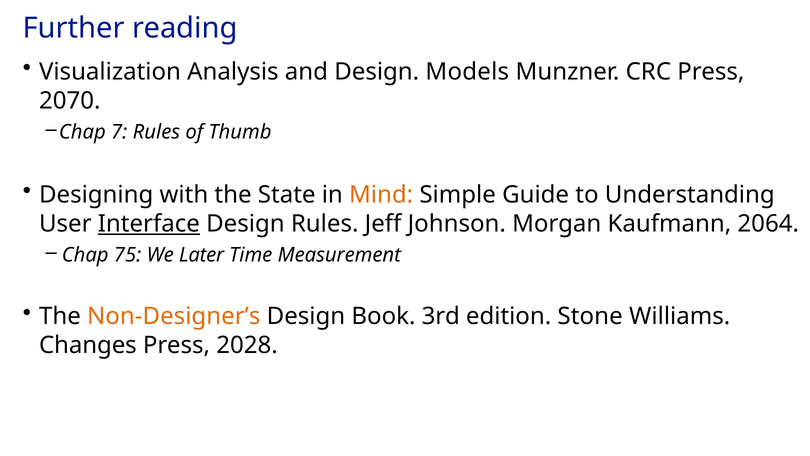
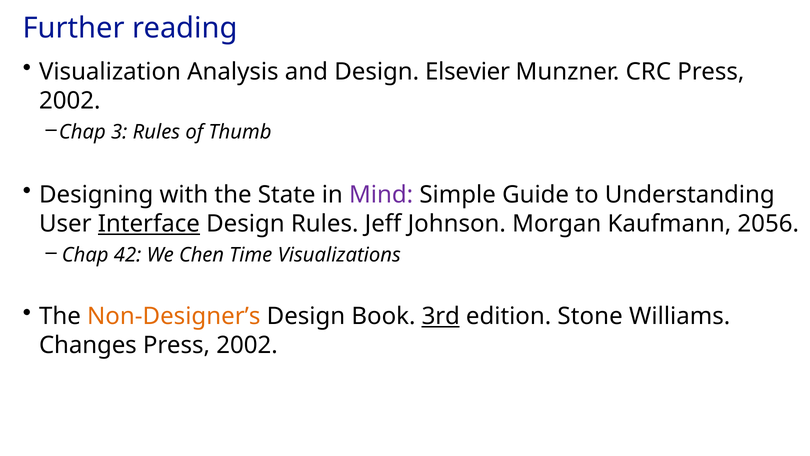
Models: Models -> Elsevier
2070 at (70, 101): 2070 -> 2002
7: 7 -> 3
Mind colour: orange -> purple
2064: 2064 -> 2056
75: 75 -> 42
Later: Later -> Chen
Measurement: Measurement -> Visualizations
3rd underline: none -> present
2028 at (247, 345): 2028 -> 2002
